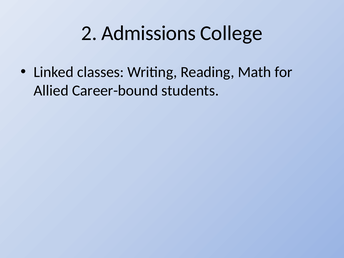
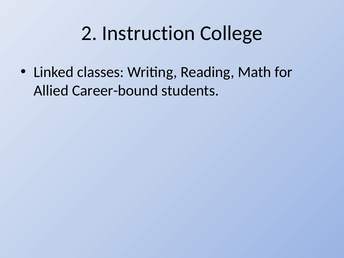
Admissions: Admissions -> Instruction
